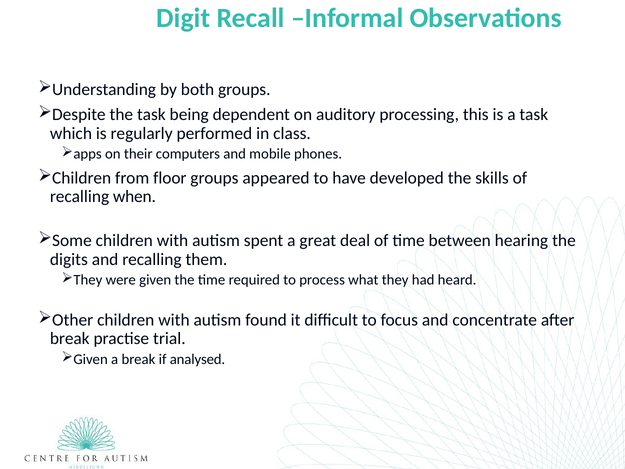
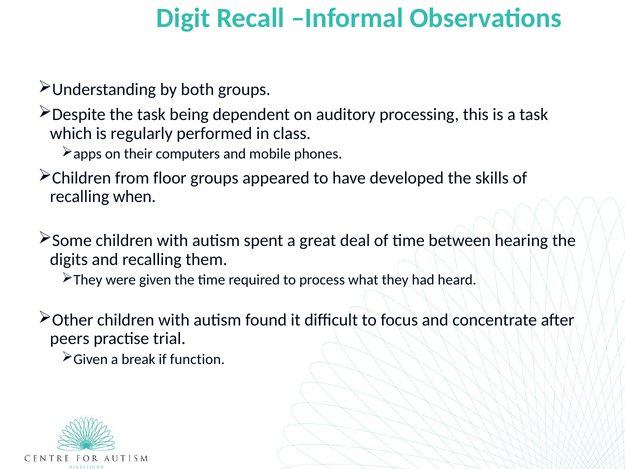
break at (70, 338): break -> peers
analysed: analysed -> function
